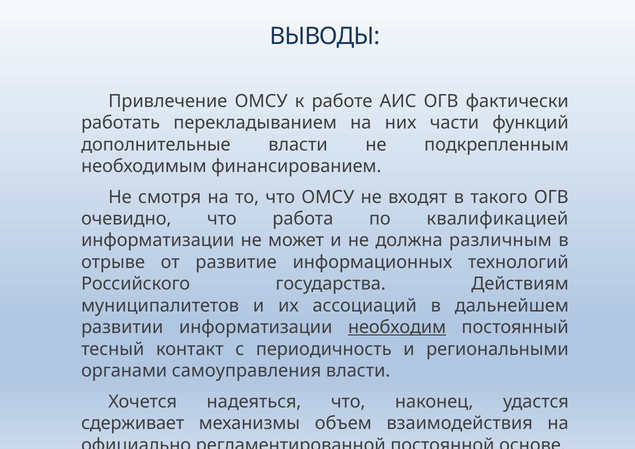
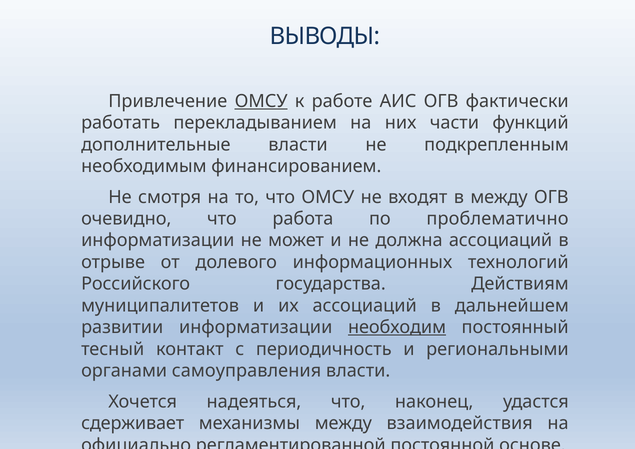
ОМСУ at (261, 101) underline: none -> present
в такого: такого -> между
квалификацией: квалификацией -> проблематично
должна различным: различным -> ассоциаций
развитие: развитие -> долевого
механизмы объем: объем -> между
